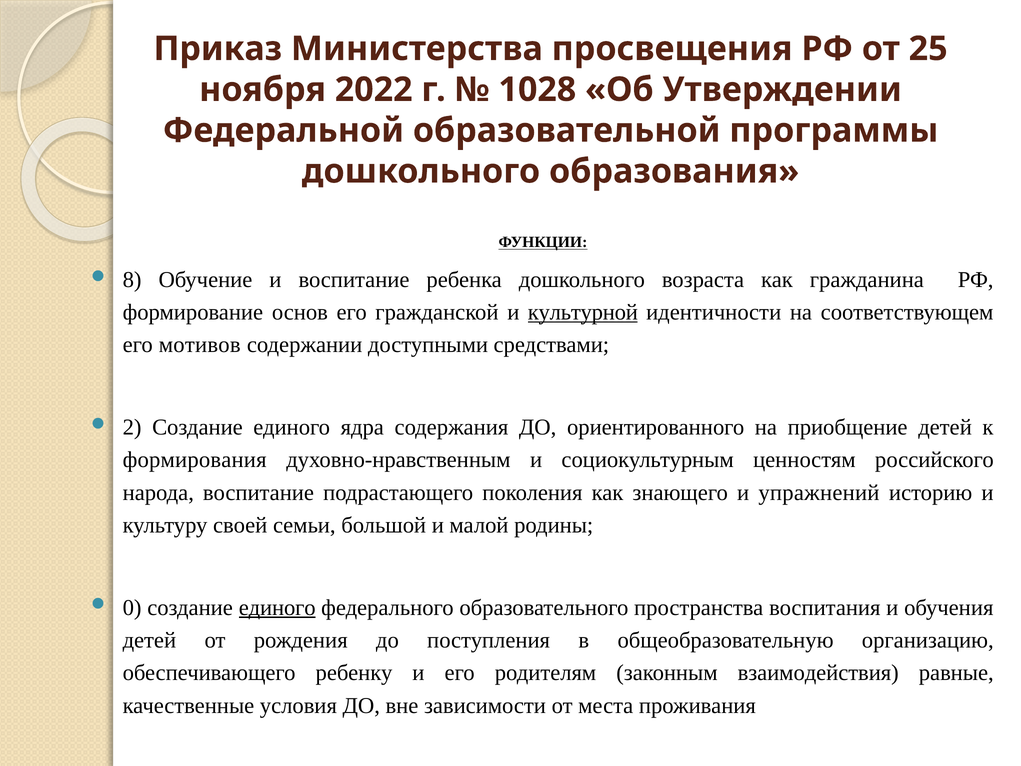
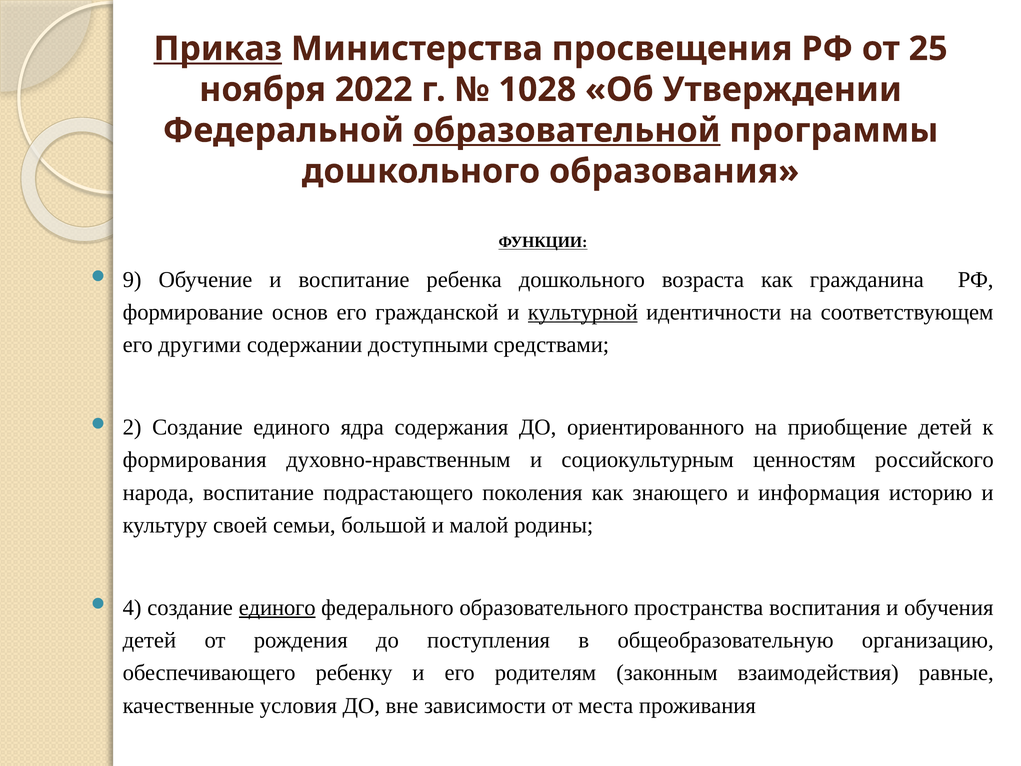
Приказ underline: none -> present
образовательной underline: none -> present
8: 8 -> 9
мотивов: мотивов -> другими
упражнений: упражнений -> информация
0: 0 -> 4
